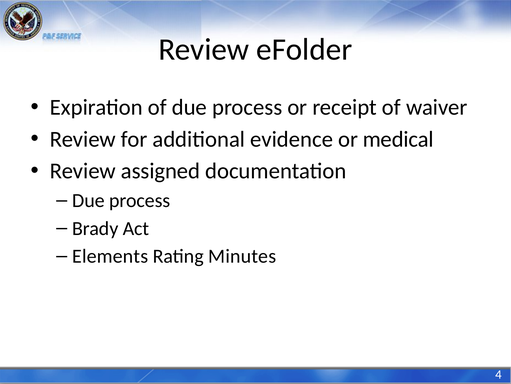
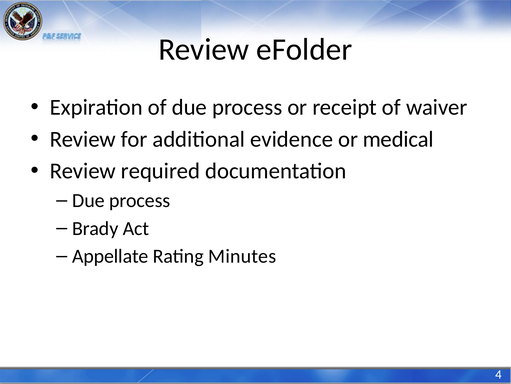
assigned: assigned -> required
Elements: Elements -> Appellate
